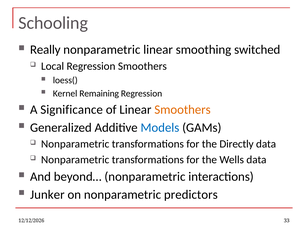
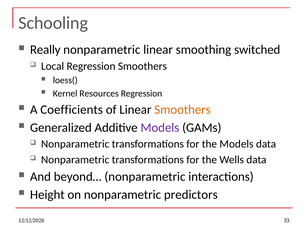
Remaining: Remaining -> Resources
Significance: Significance -> Coefficients
Models at (160, 128) colour: blue -> purple
the Directly: Directly -> Models
Junker: Junker -> Height
